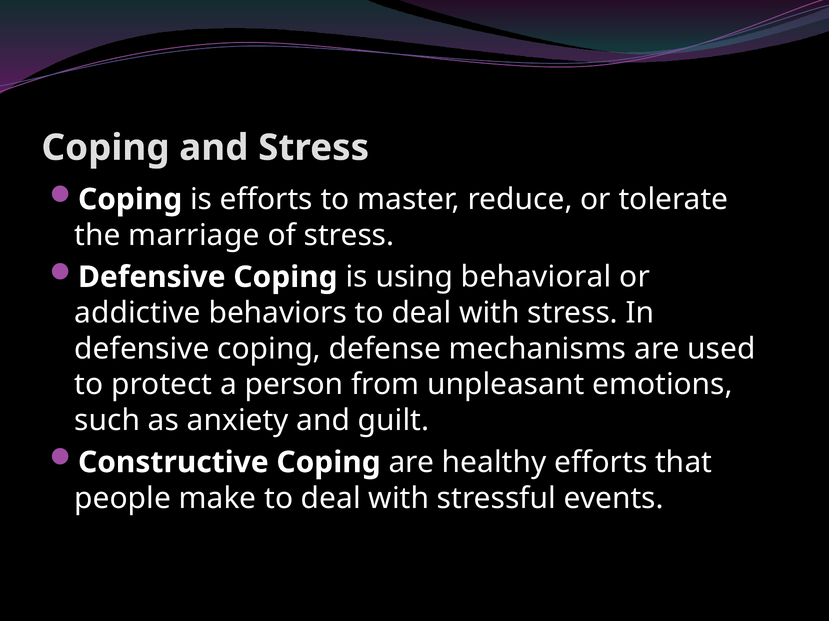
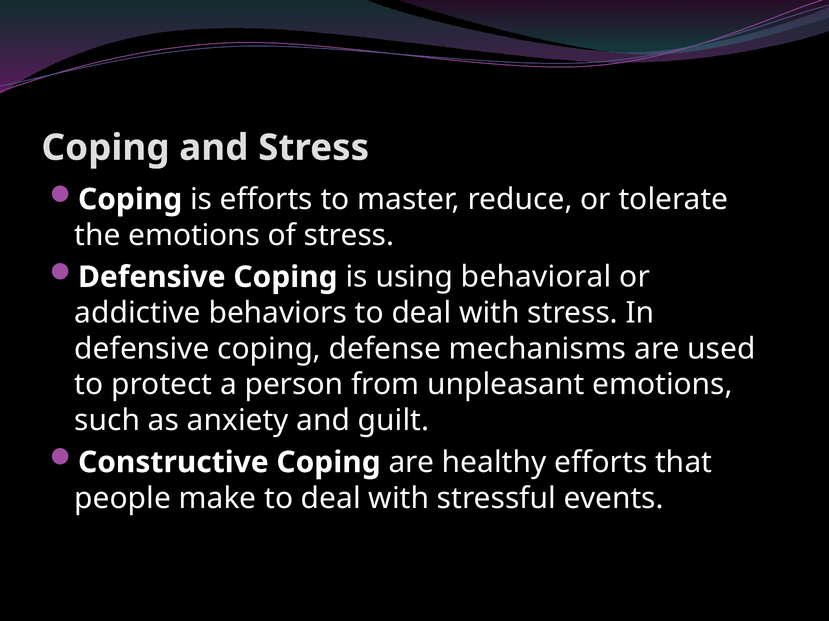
the marriage: marriage -> emotions
